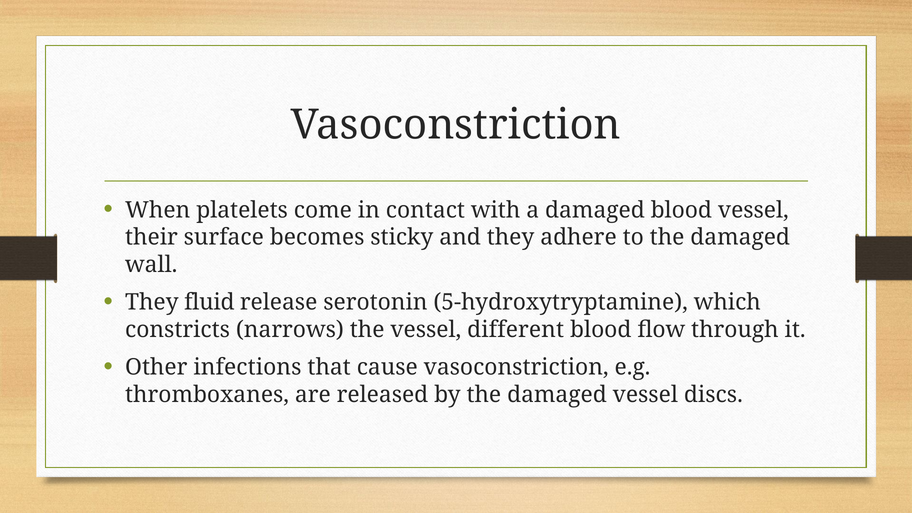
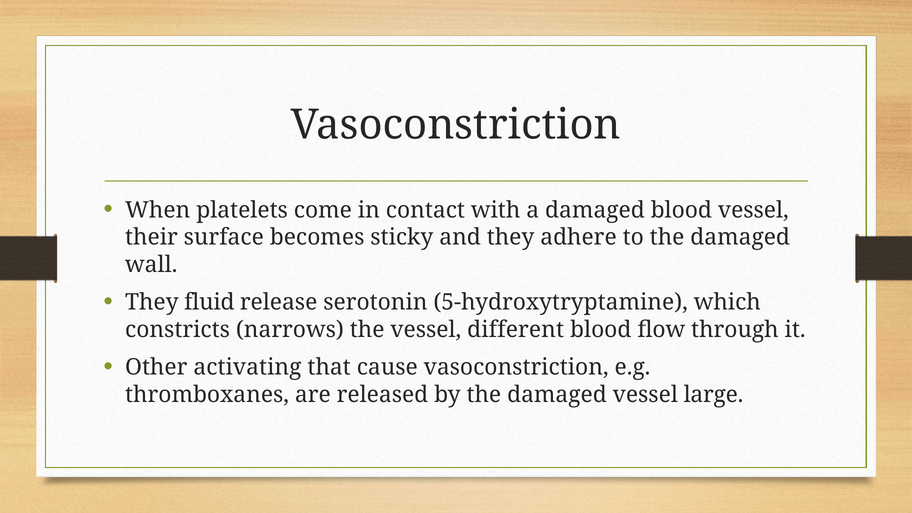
infections: infections -> activating
discs: discs -> large
